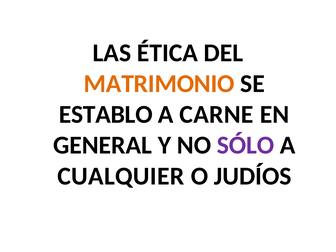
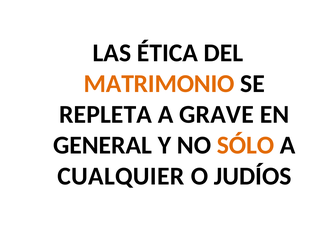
ESTABLO: ESTABLO -> REPLETA
CARNE: CARNE -> GRAVE
SÓLO colour: purple -> orange
